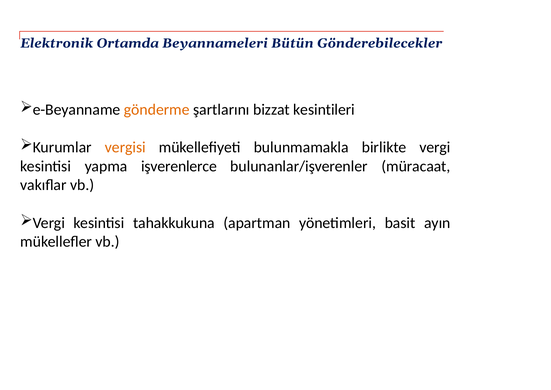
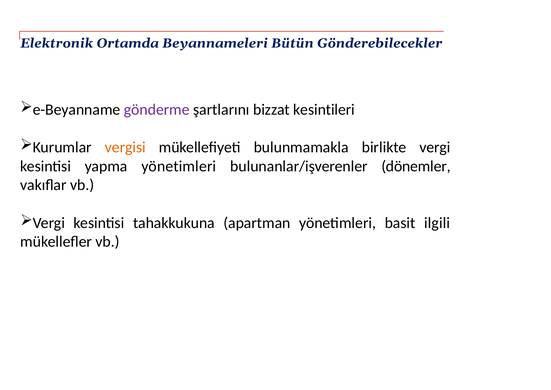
gönderme colour: orange -> purple
yapma işverenlerce: işverenlerce -> yönetimleri
müracaat: müracaat -> dönemler
ayın: ayın -> ilgili
